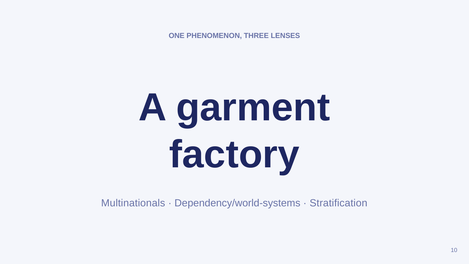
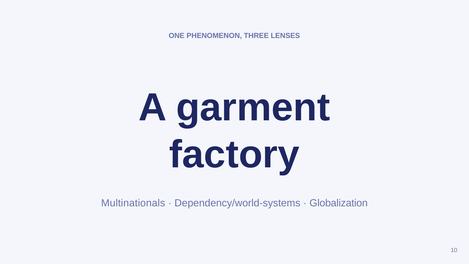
Stratification: Stratification -> Globalization
